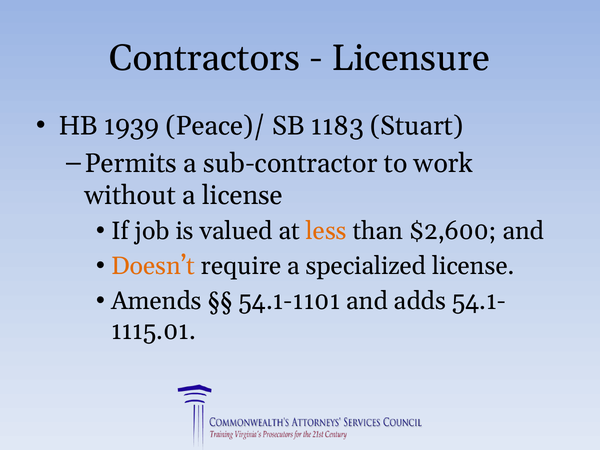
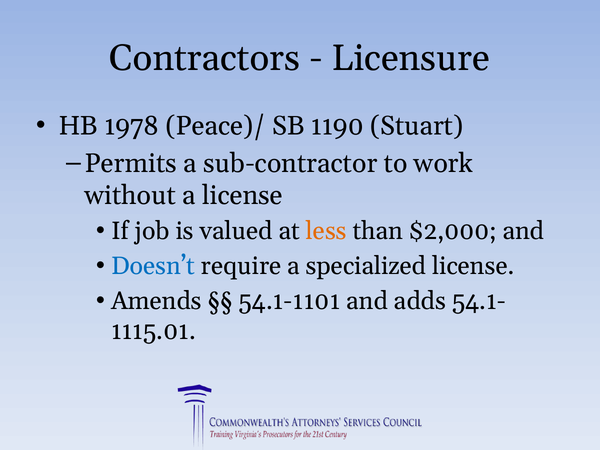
1939: 1939 -> 1978
1183: 1183 -> 1190
$2,600: $2,600 -> $2,000
Doesn’t colour: orange -> blue
